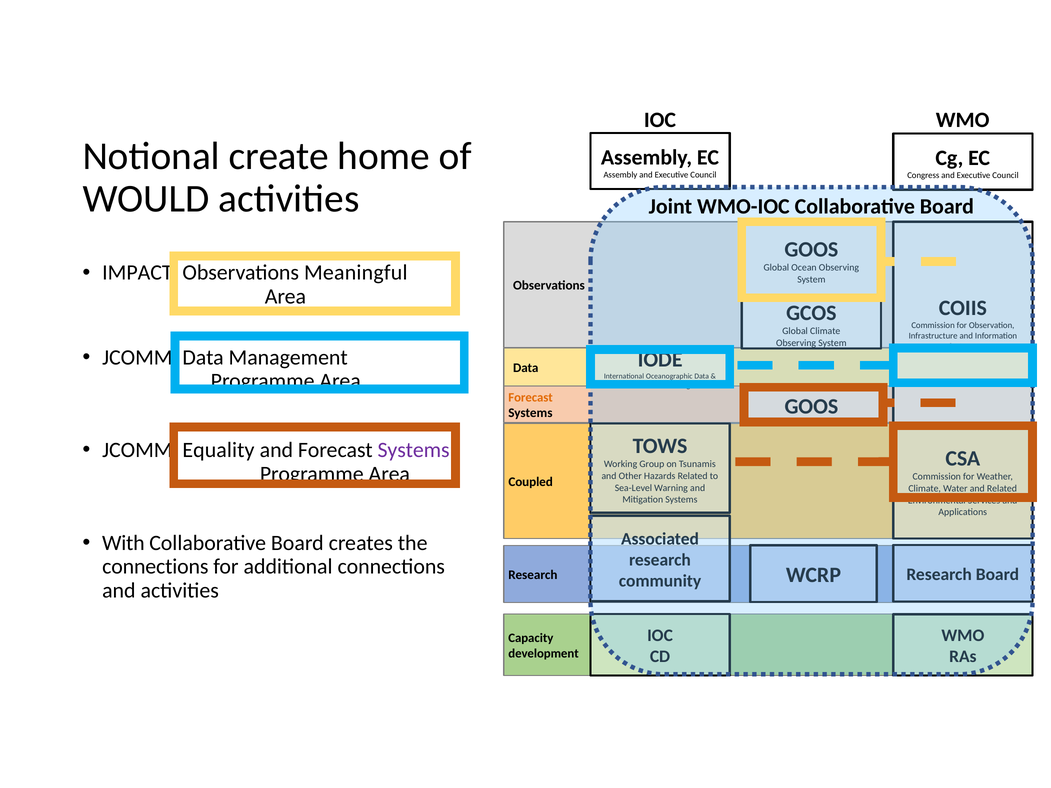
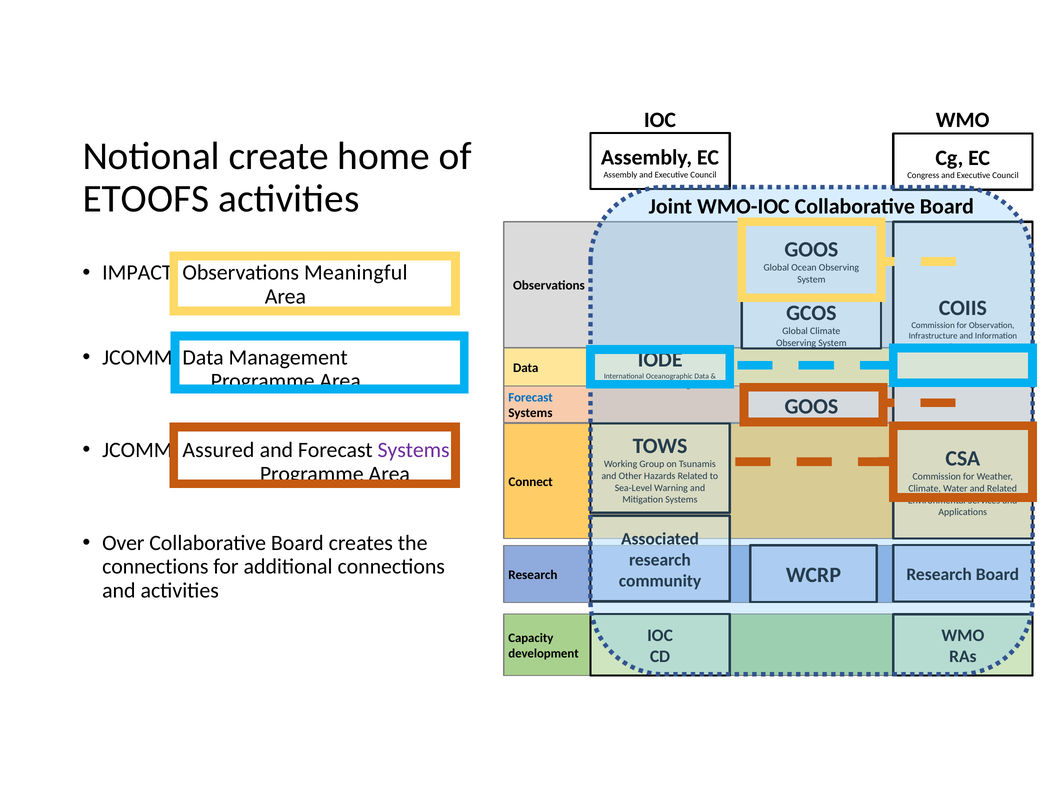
WOULD: WOULD -> ETOOFS
Forecast at (531, 397) colour: orange -> blue
Equality: Equality -> Assured
Coupled: Coupled -> Connect
With: With -> Over
